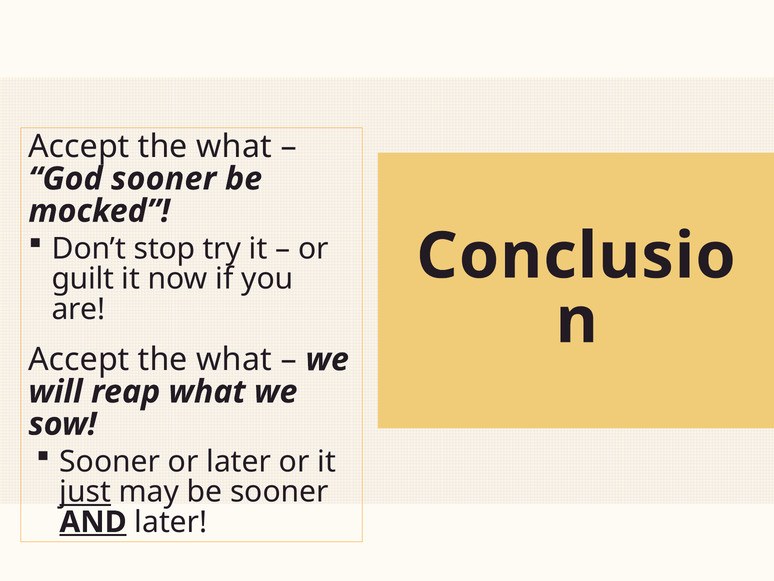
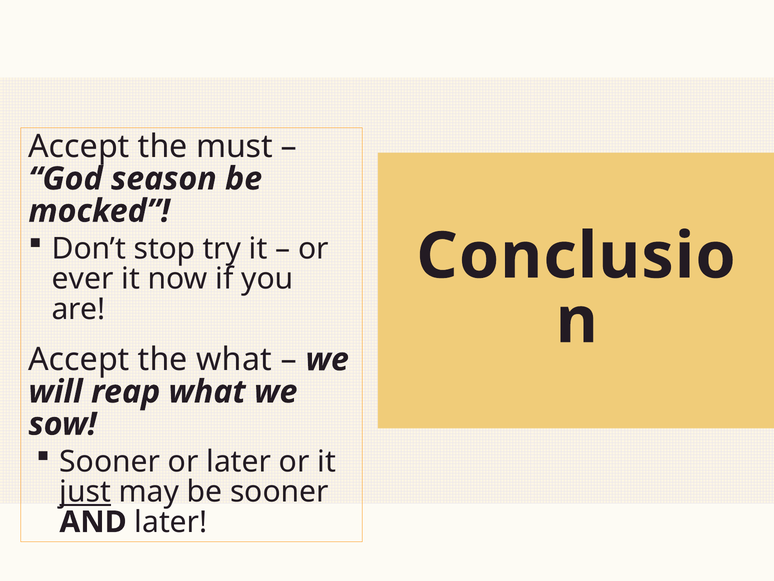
what at (234, 146): what -> must
God sooner: sooner -> season
guilt: guilt -> ever
AND underline: present -> none
